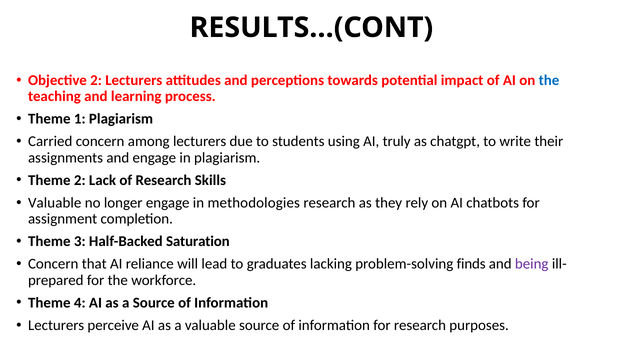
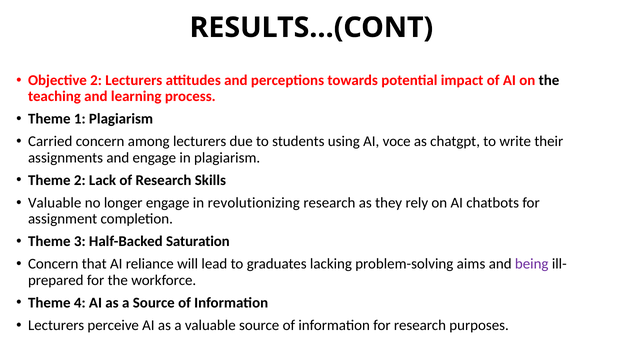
the at (549, 80) colour: blue -> black
truly: truly -> voce
methodologies: methodologies -> revolutionizing
finds: finds -> aims
